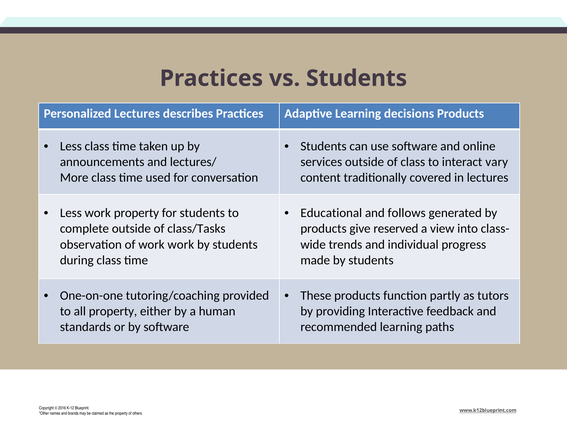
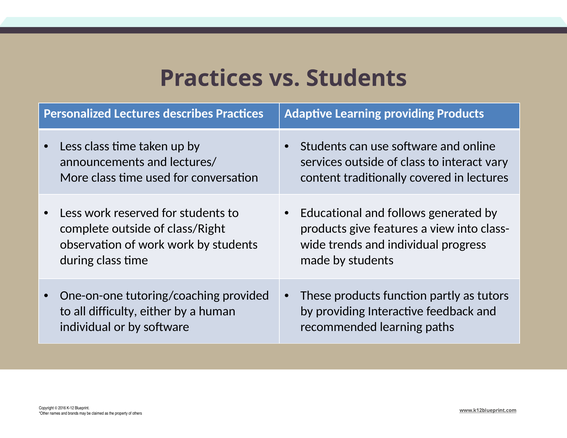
Learning decisions: decisions -> providing
work property: property -> reserved
class/Tasks: class/Tasks -> class/Right
reserved: reserved -> features
all property: property -> difficulty
standards at (85, 327): standards -> individual
